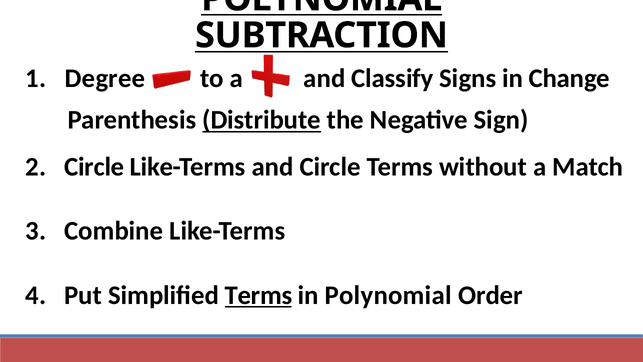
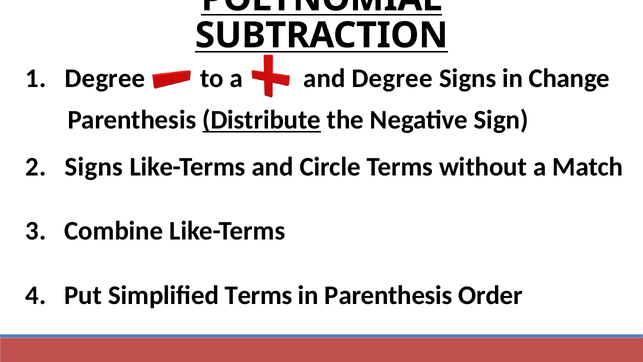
and Classify: Classify -> Degree
Circle at (94, 167): Circle -> Signs
Terms at (258, 295) underline: present -> none
in Polynomial: Polynomial -> Parenthesis
